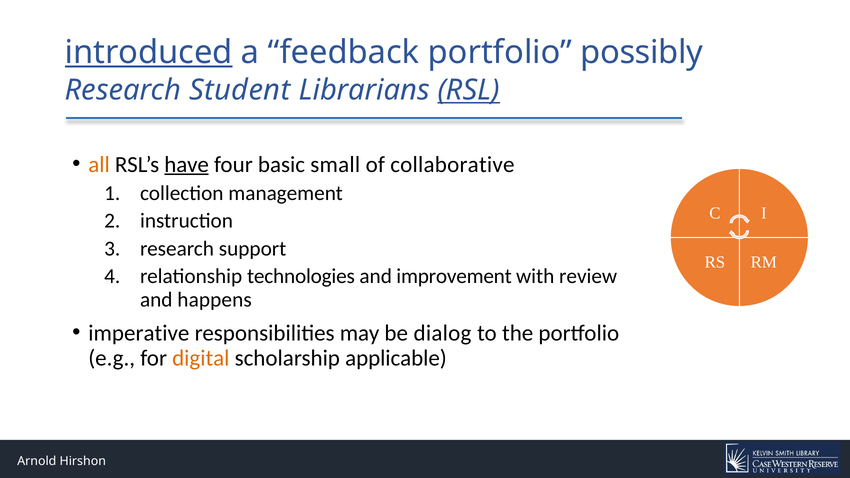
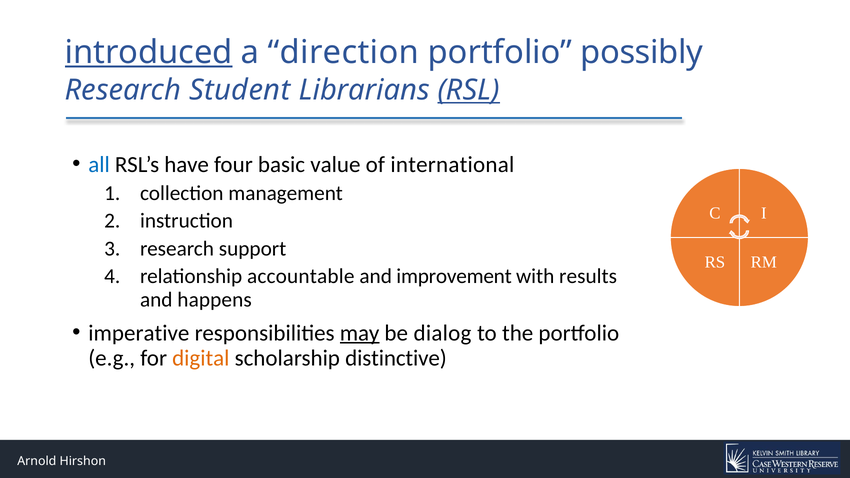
feedback: feedback -> direction
all colour: orange -> blue
have underline: present -> none
small: small -> value
collaborative: collaborative -> international
technologies: technologies -> accountable
review: review -> results
may underline: none -> present
applicable: applicable -> distinctive
